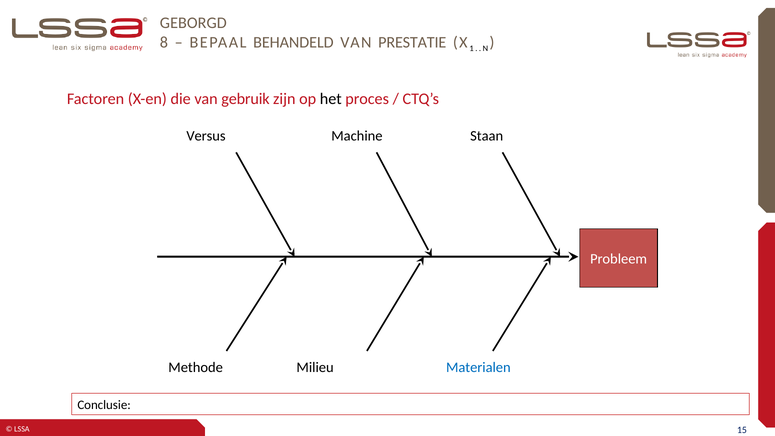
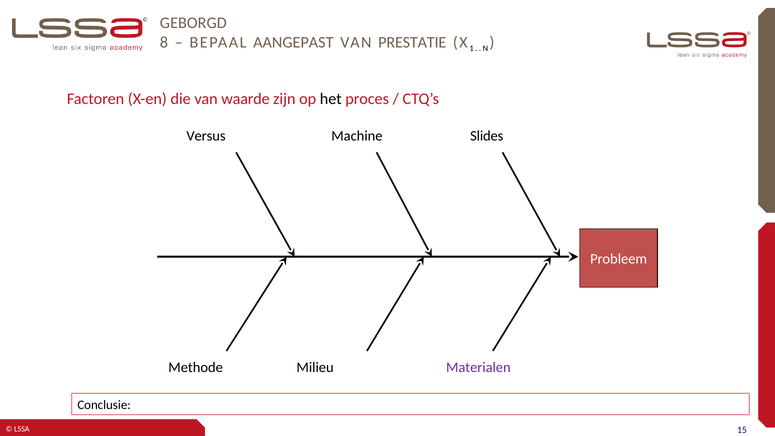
BEHANDELD: BEHANDELD -> AANGEPAST
gebruik: gebruik -> waarde
Staan: Staan -> Slides
Materialen colour: blue -> purple
